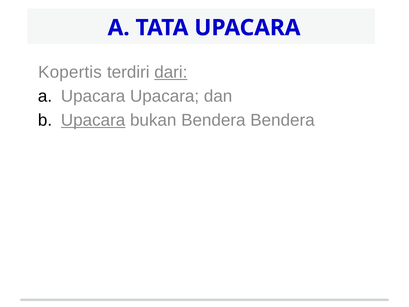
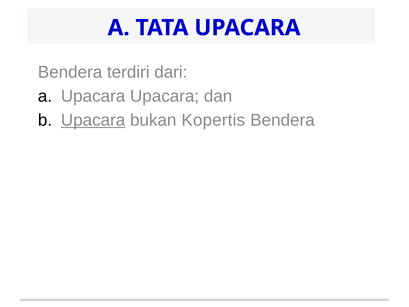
Kopertis at (70, 72): Kopertis -> Bendera
dari underline: present -> none
bukan Bendera: Bendera -> Kopertis
